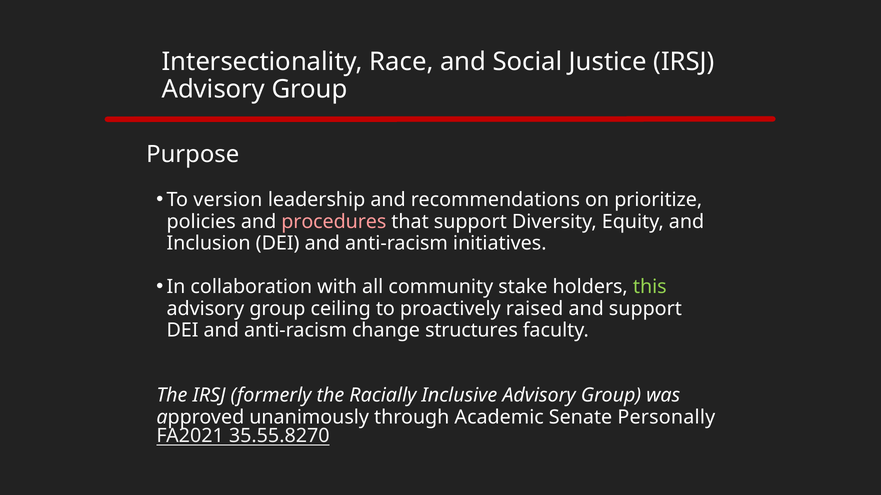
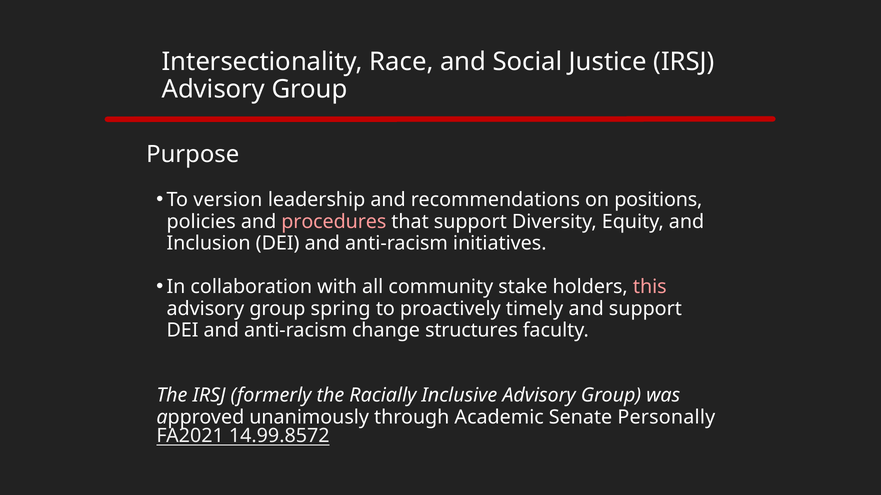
prioritize: prioritize -> positions
this colour: light green -> pink
ceiling: ceiling -> spring
raised: raised -> timely
35.55.8270: 35.55.8270 -> 14.99.8572
